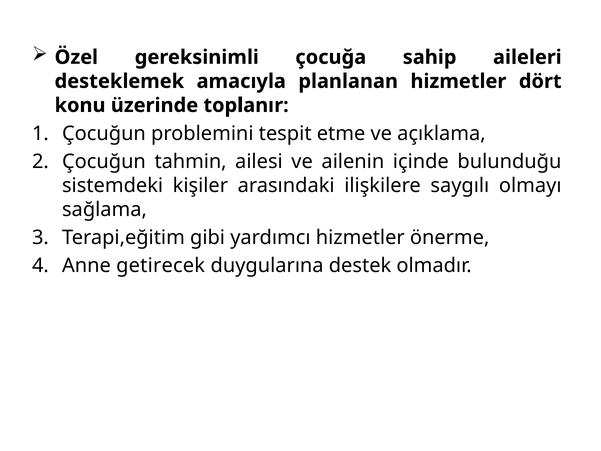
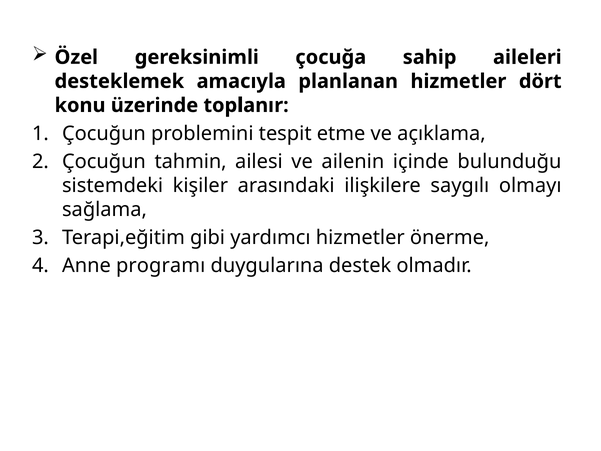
getirecek: getirecek -> programı
